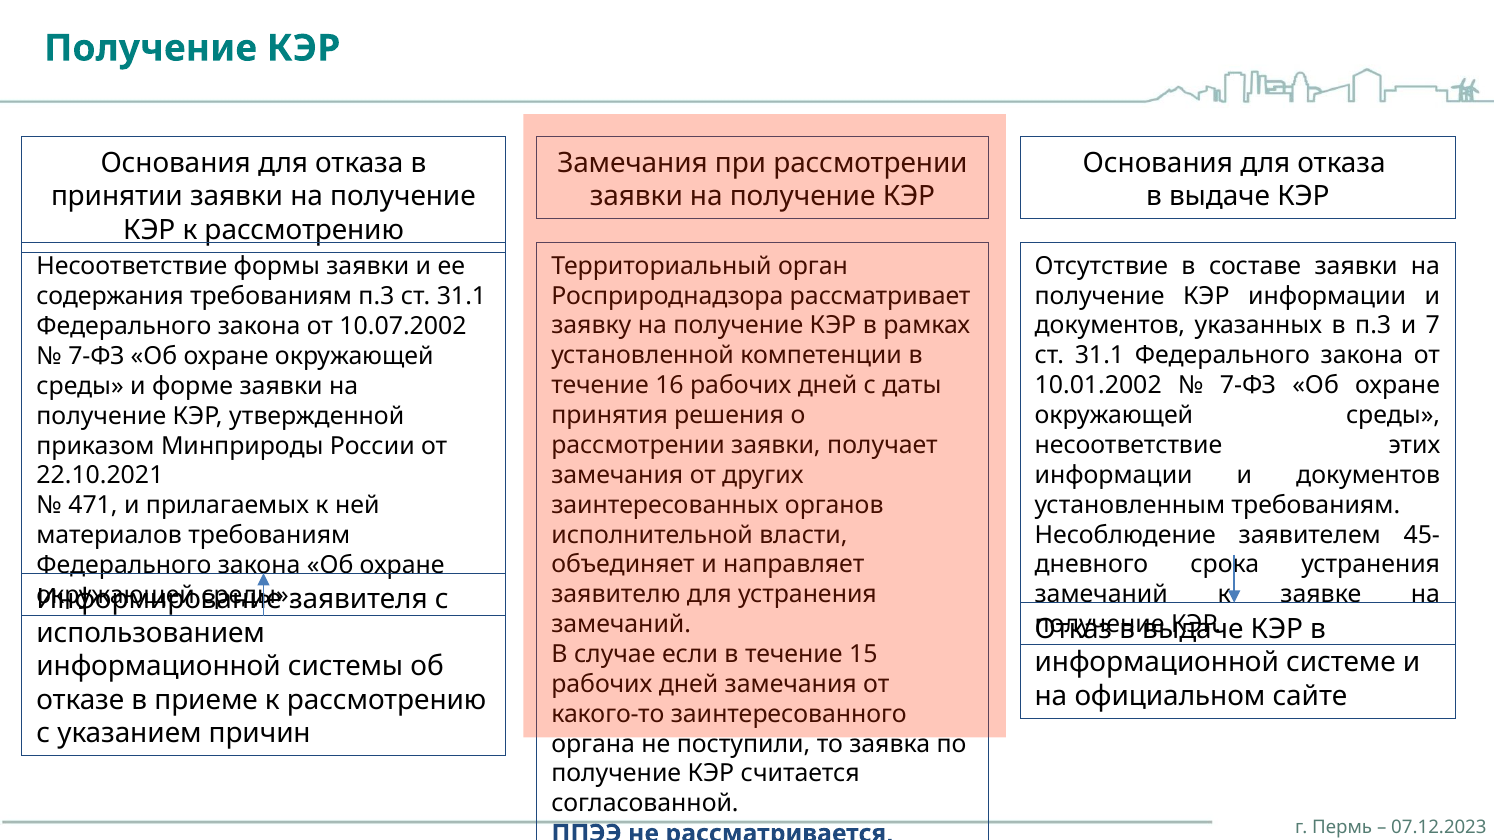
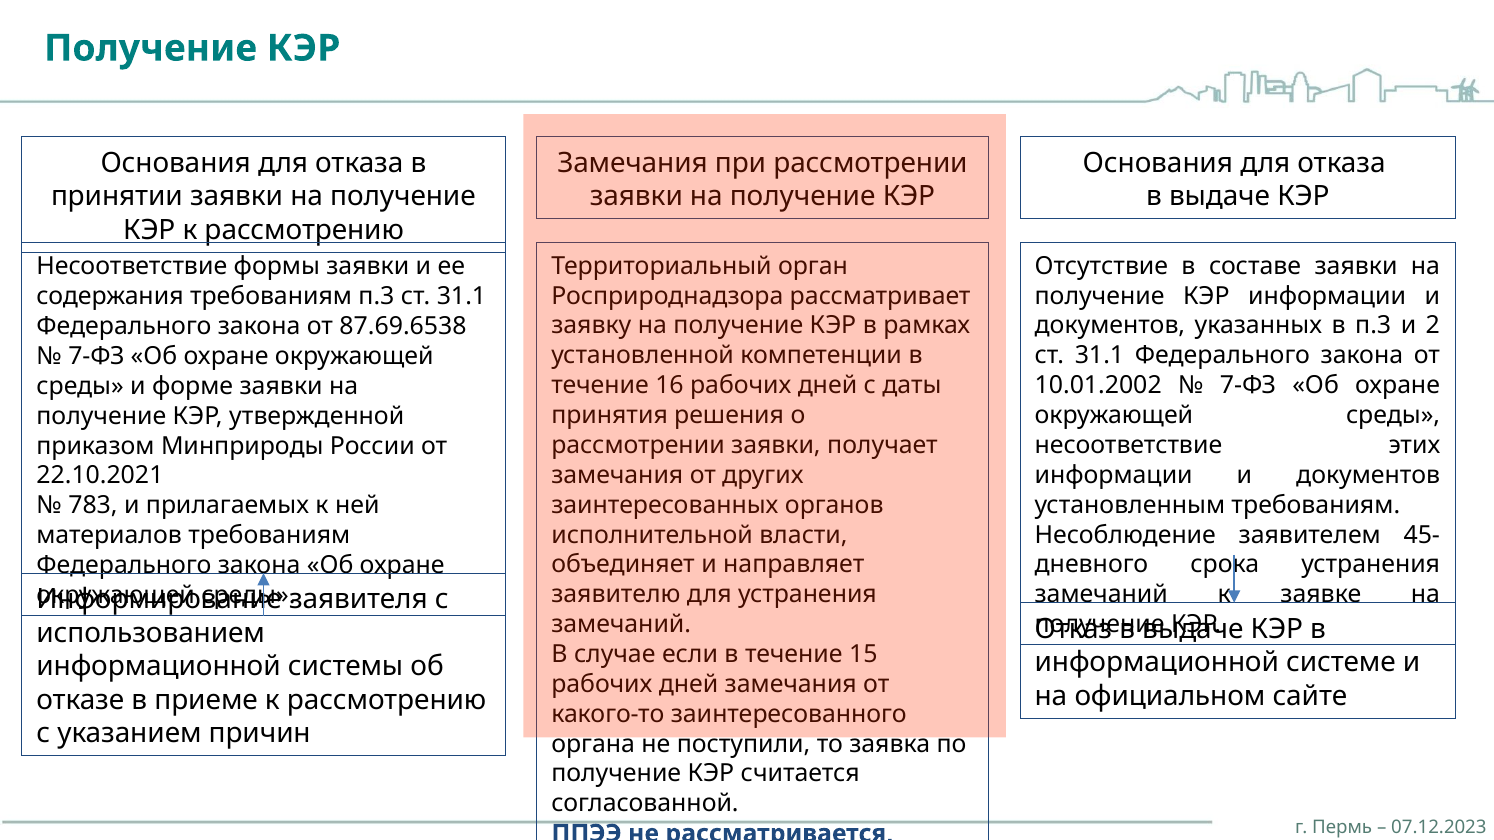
7: 7 -> 2
10.07.2002: 10.07.2002 -> 87.69.6538
471: 471 -> 783
